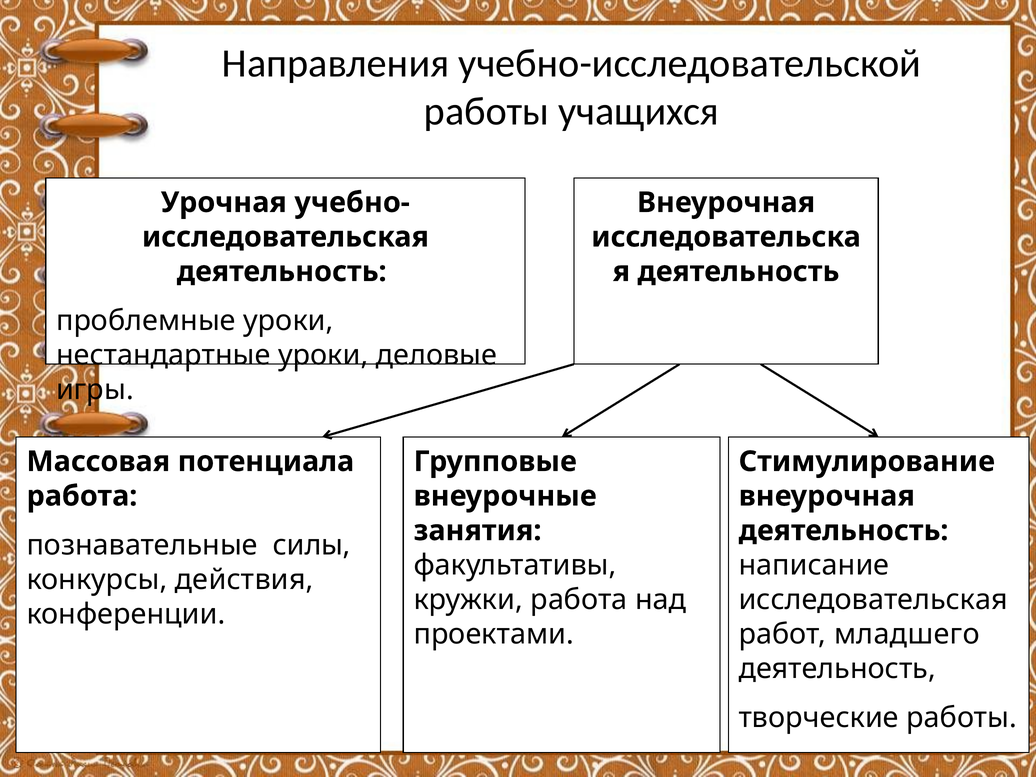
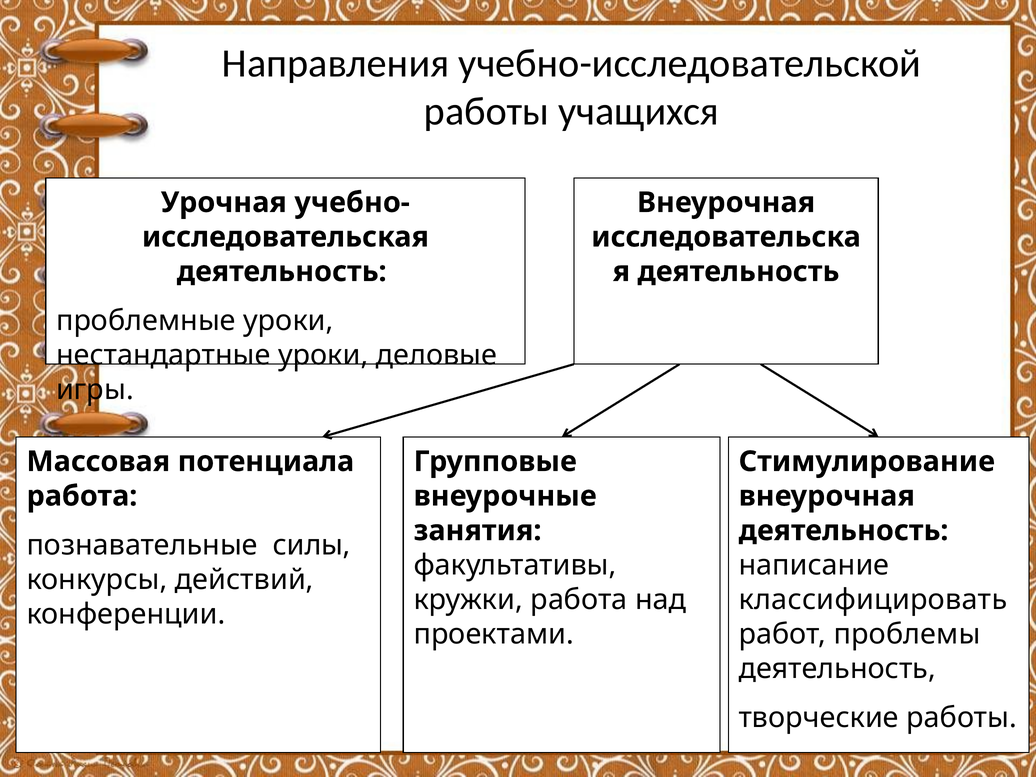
действия: действия -> действий
исследовательская at (873, 600): исследовательская -> классифицировать
младшего: младшего -> проблемы
